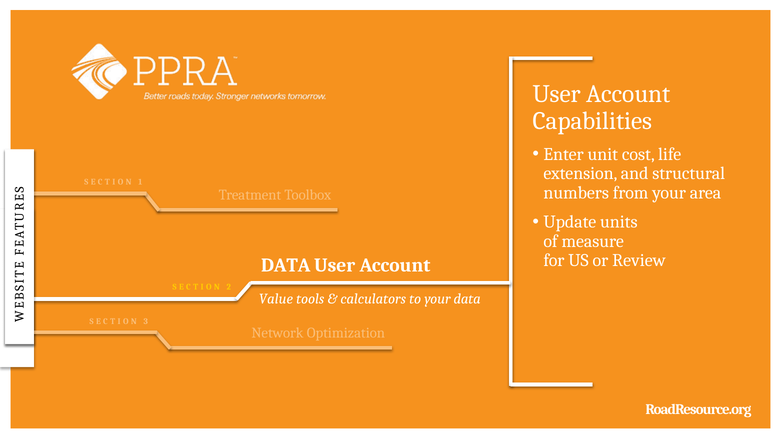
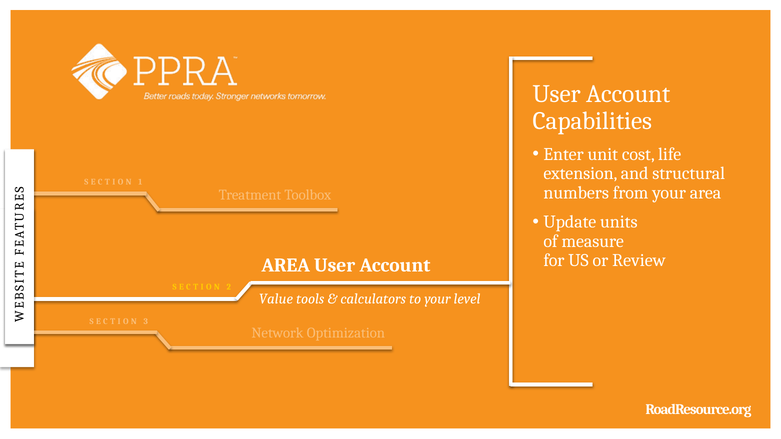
DATA at (286, 266): DATA -> AREA
your data: data -> level
